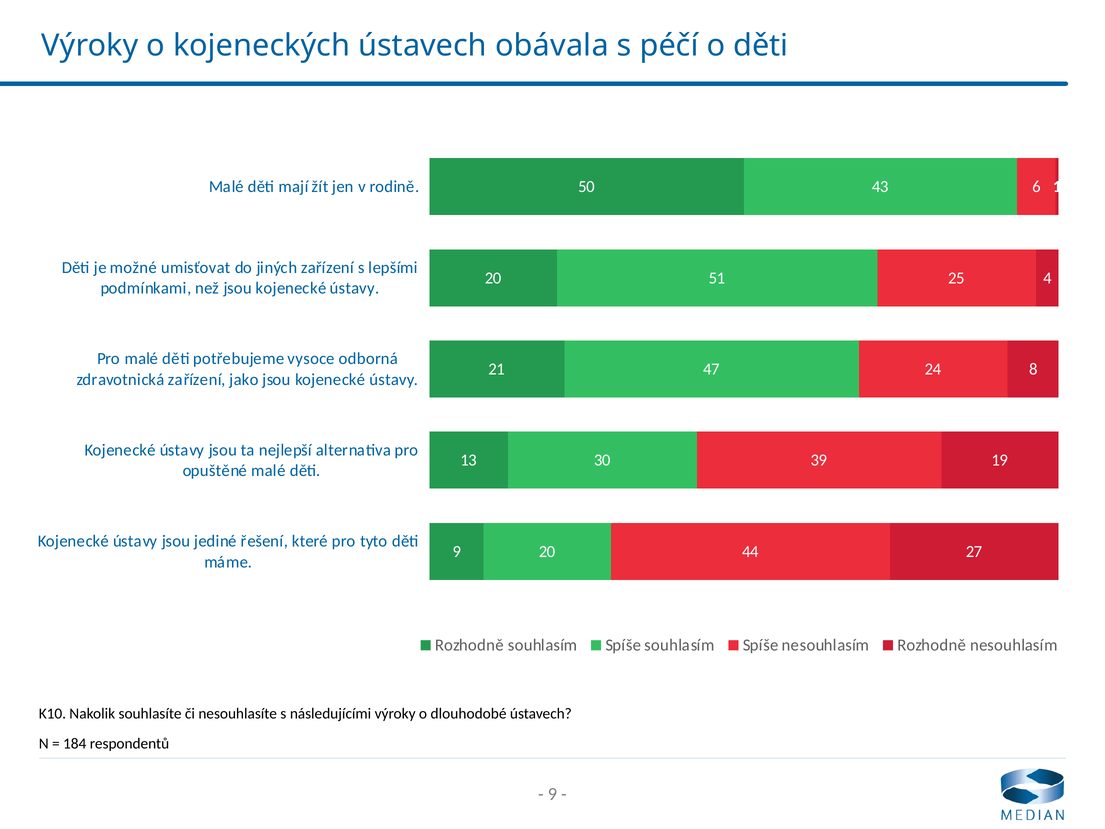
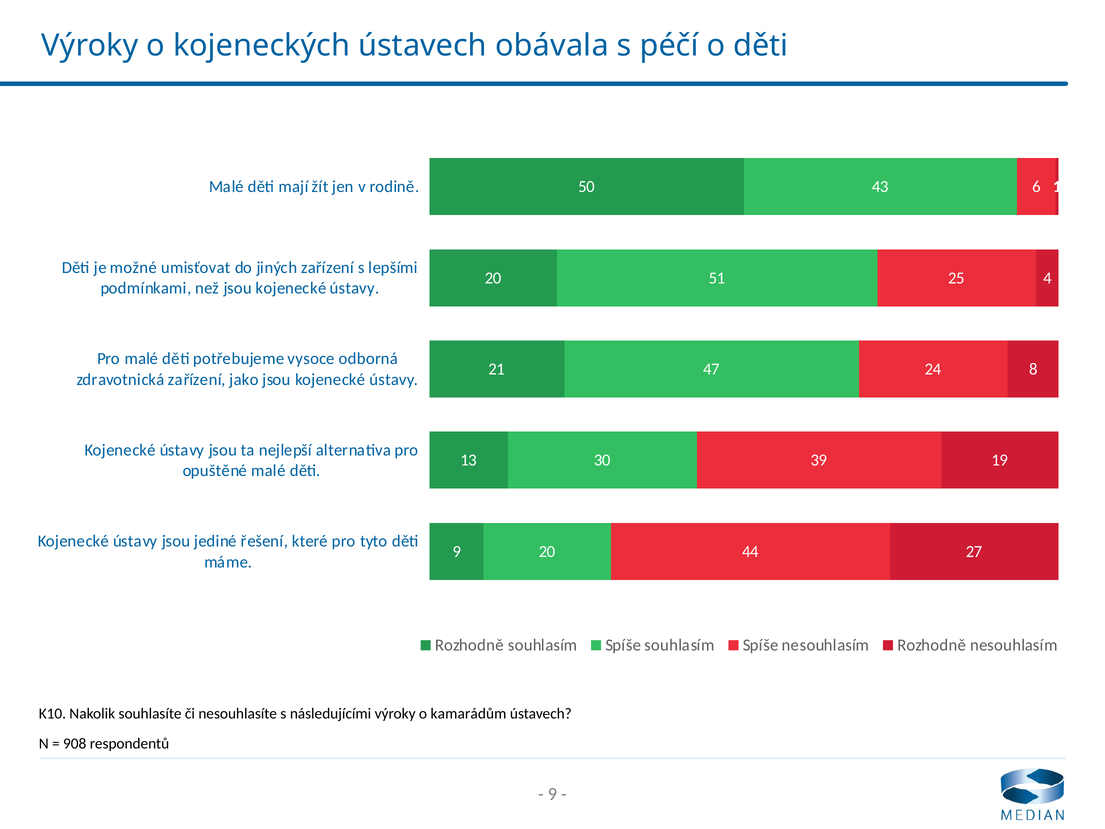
dlouhodobé: dlouhodobé -> kamarádům
184: 184 -> 908
